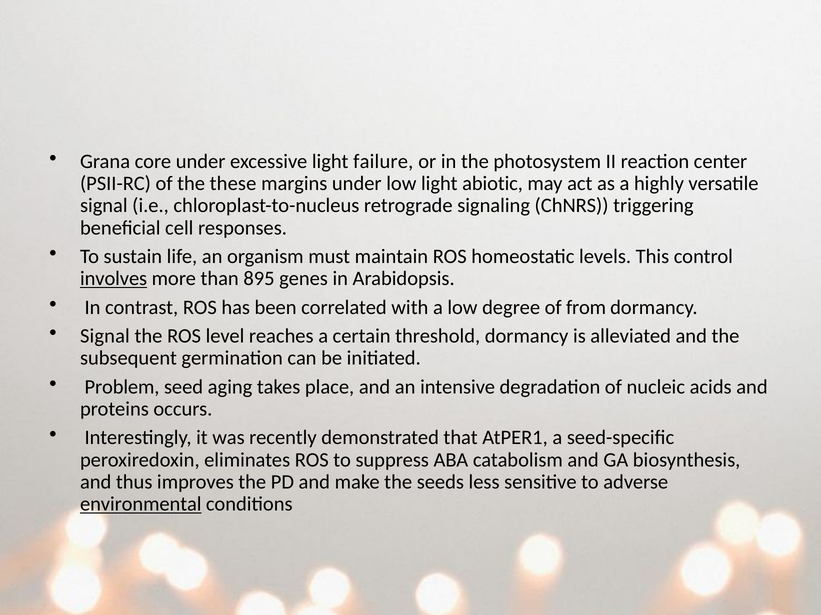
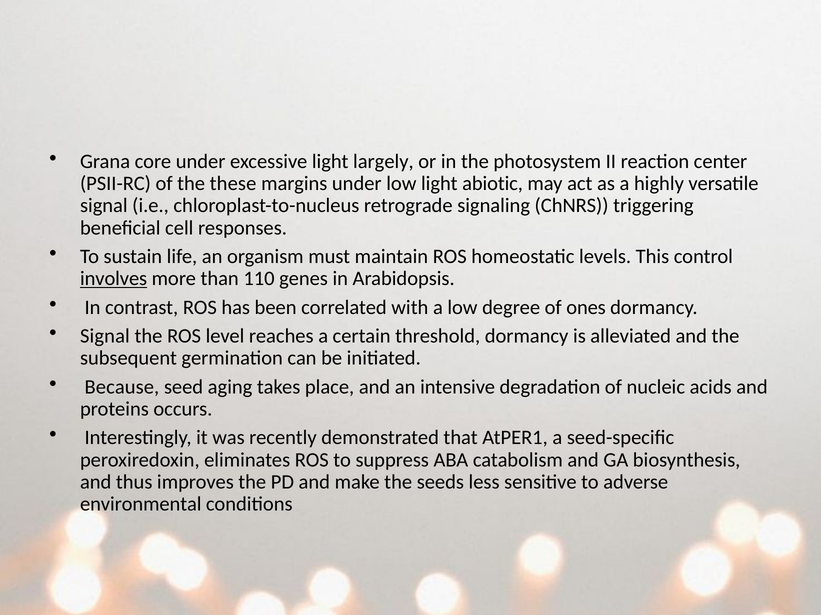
failure: failure -> largely
895: 895 -> 110
from: from -> ones
Problem: Problem -> Because
environmental underline: present -> none
